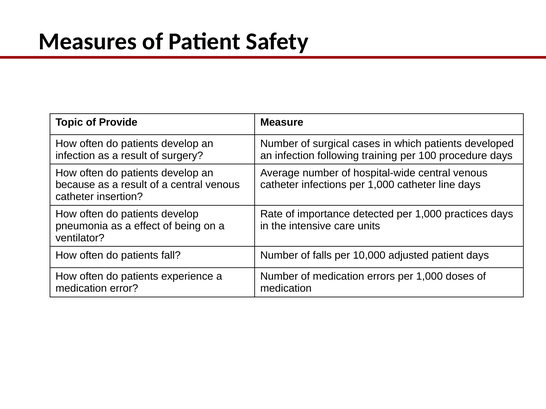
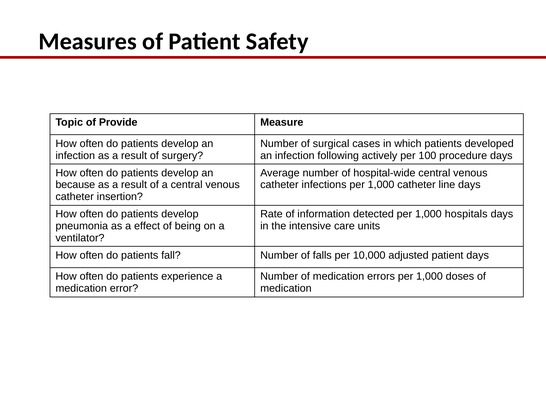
training: training -> actively
importance: importance -> information
practices: practices -> hospitals
